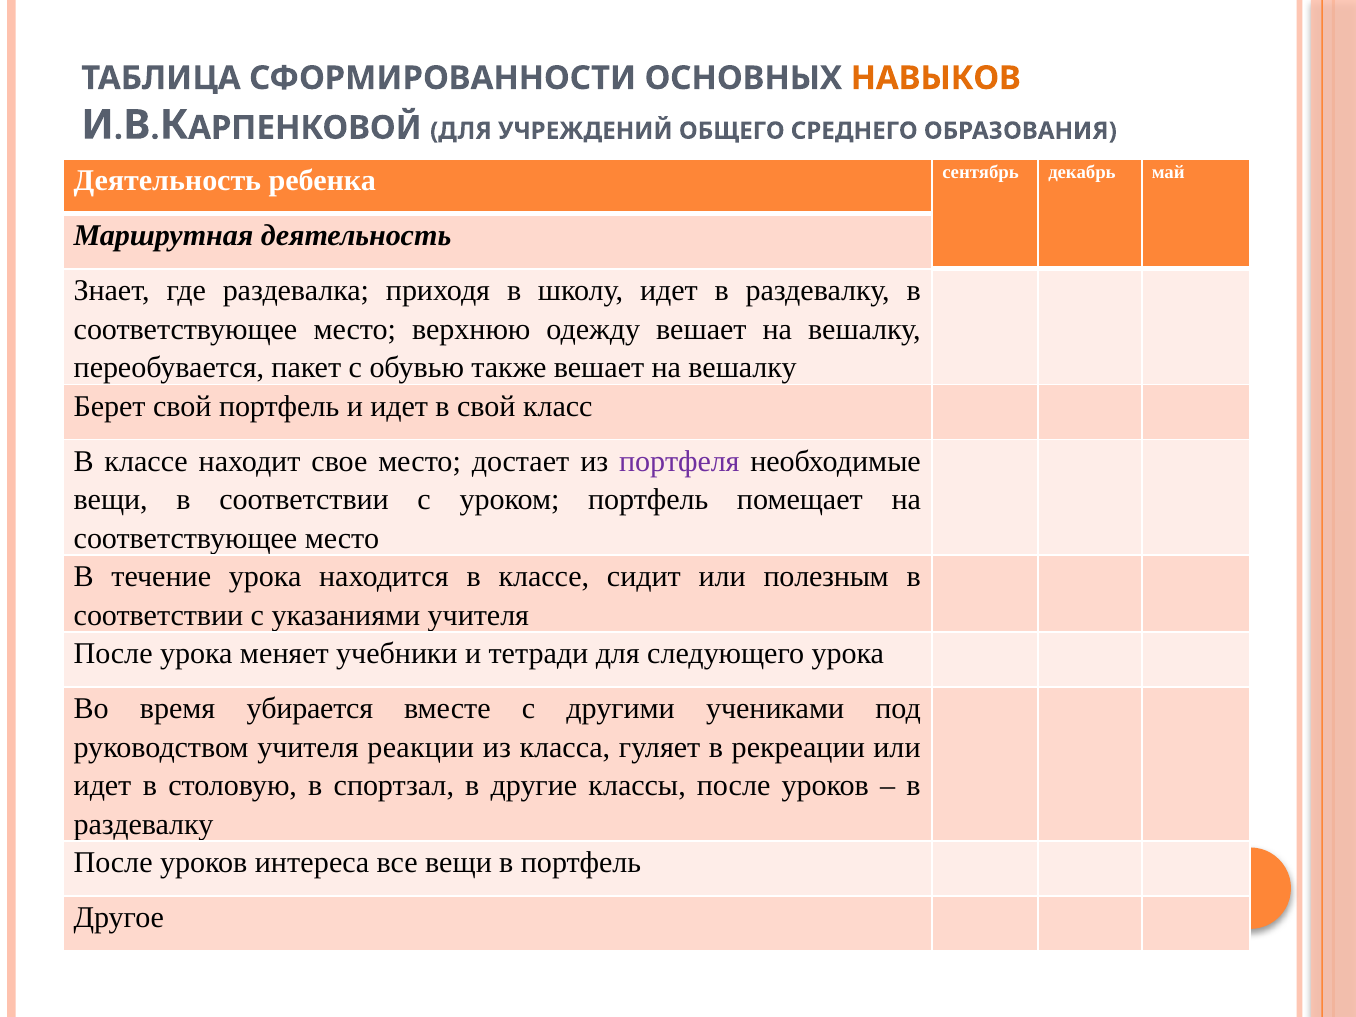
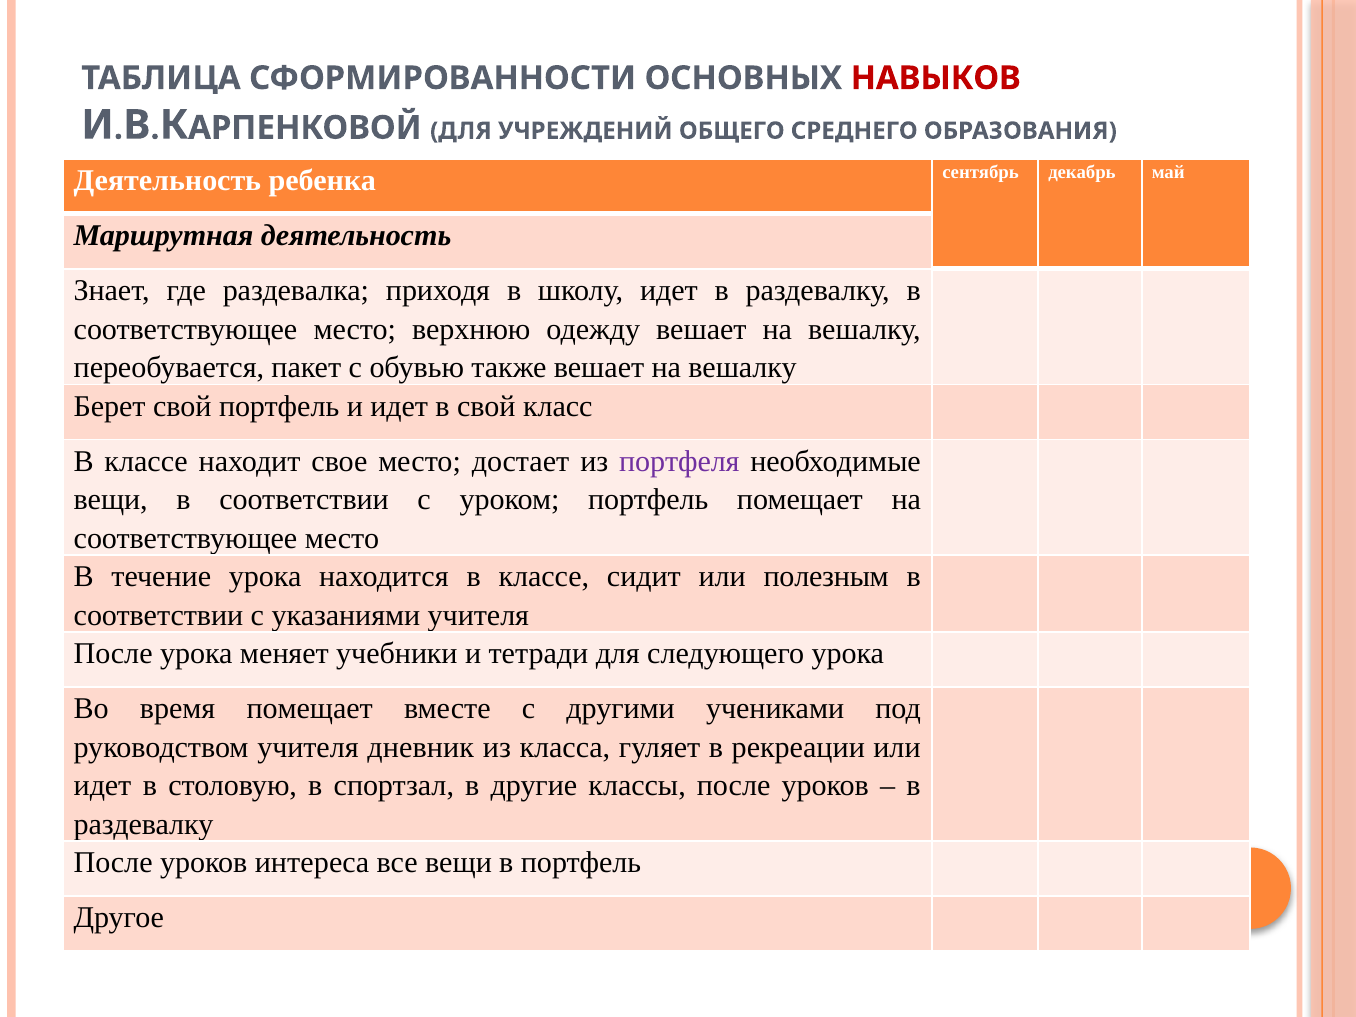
НАВЫКОВ colour: orange -> red
время убирается: убирается -> помещает
реакции: реакции -> дневник
